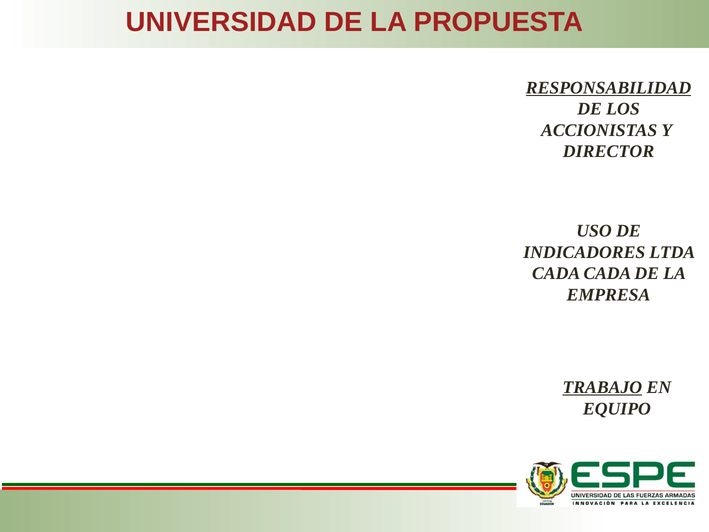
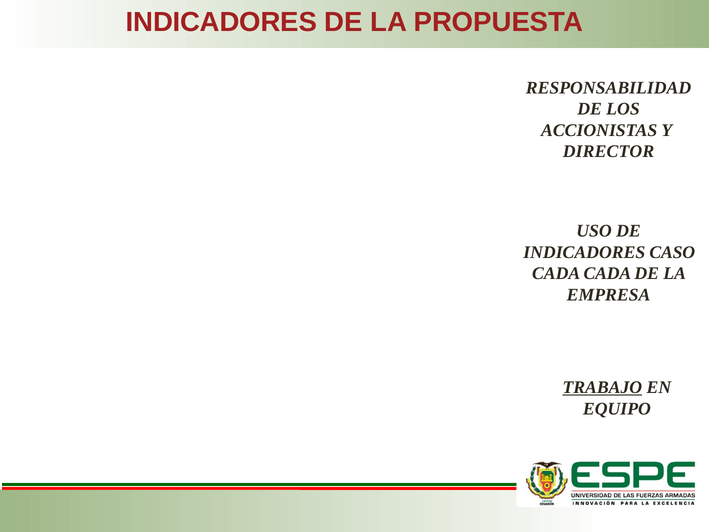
UNIVERSIDAD at (221, 22): UNIVERSIDAD -> INDICADORES
RESPONSABILIDAD underline: present -> none
LTDA: LTDA -> CASO
